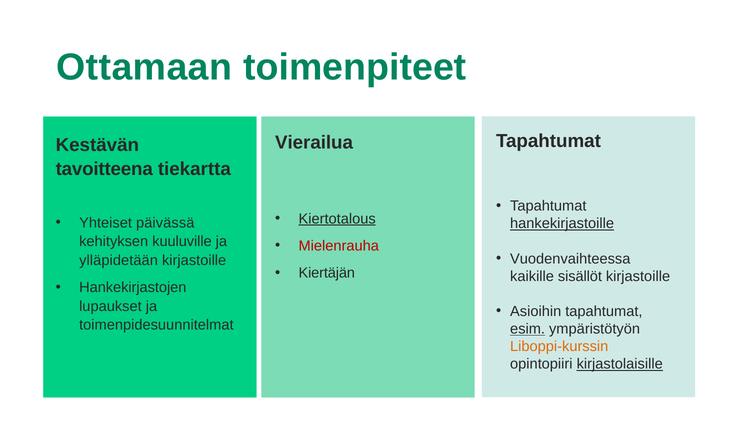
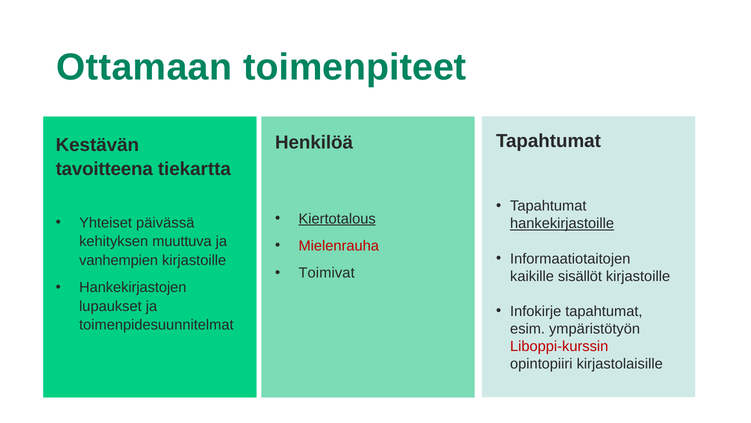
Vierailua: Vierailua -> Henkilöä
kuuluville: kuuluville -> muuttuva
Vuodenvaihteessa: Vuodenvaihteessa -> Informaatiotaitojen
ylläpidetään: ylläpidetään -> vanhempien
Kiertäjän: Kiertäjän -> Toimivat
Asioihin: Asioihin -> Infokirje
esim underline: present -> none
Liboppi-kurssin colour: orange -> red
kirjastolaisille underline: present -> none
